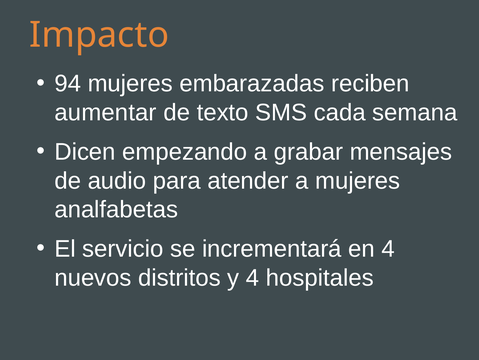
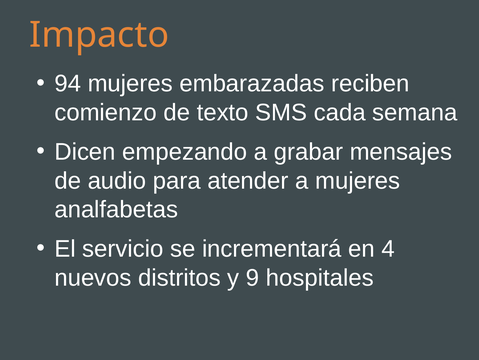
aumentar: aumentar -> comienzo
y 4: 4 -> 9
